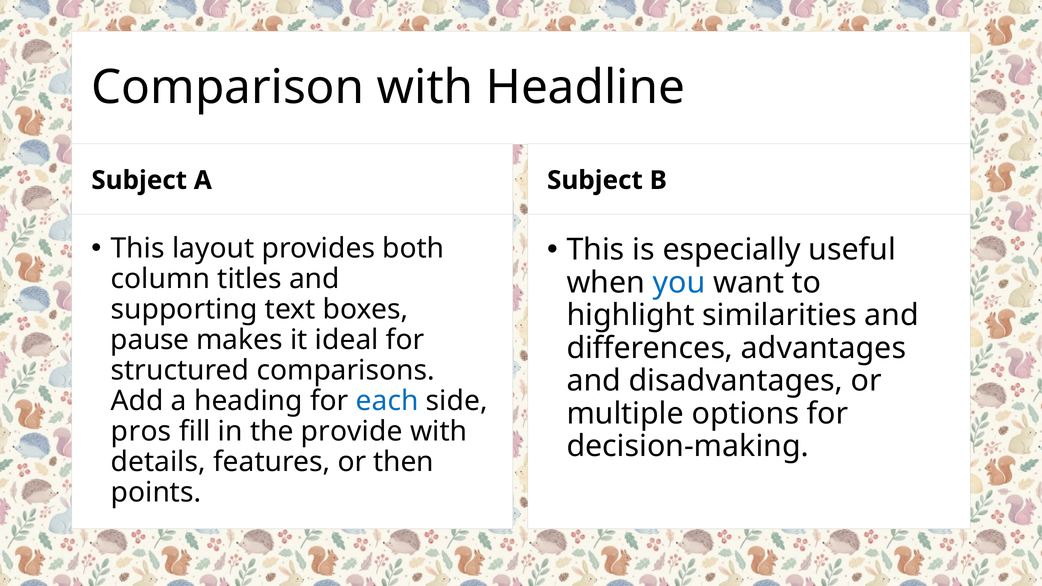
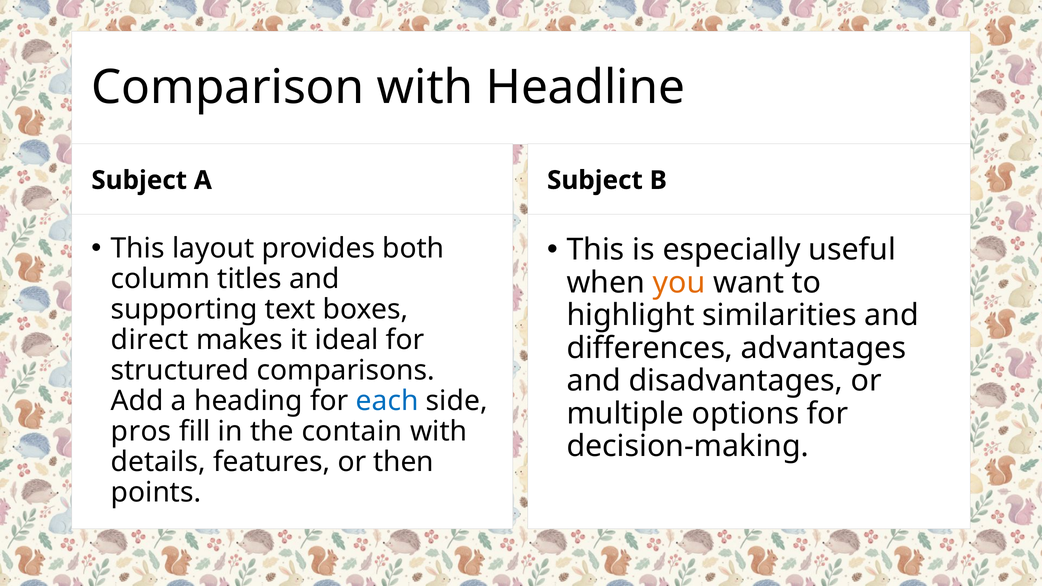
you colour: blue -> orange
pause: pause -> direct
provide: provide -> contain
